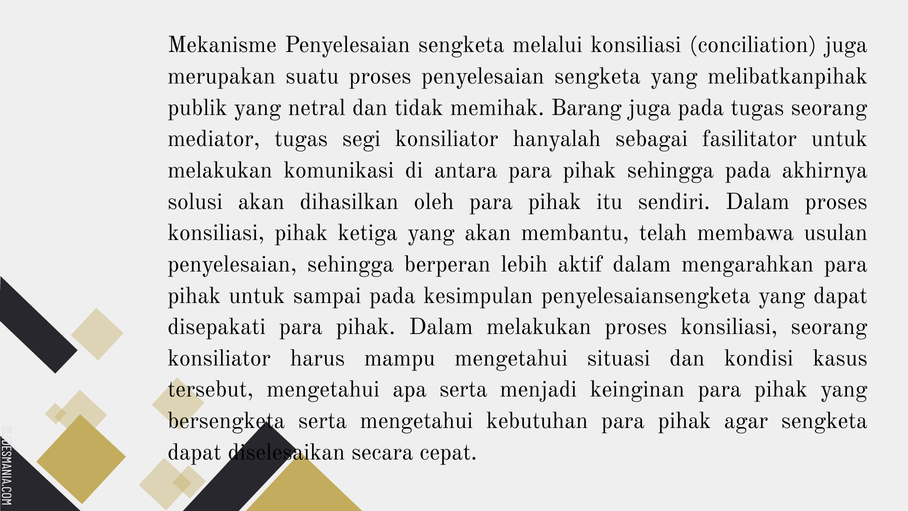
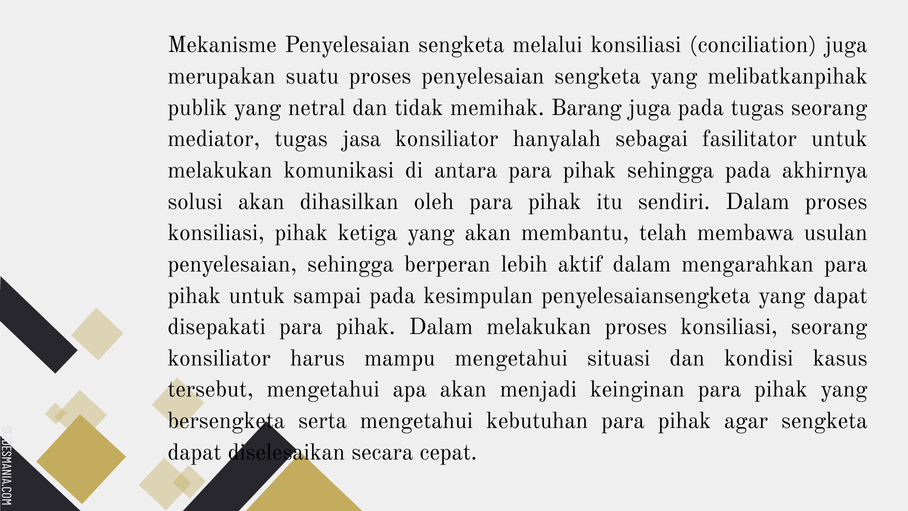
segi: segi -> jasa
apa serta: serta -> akan
